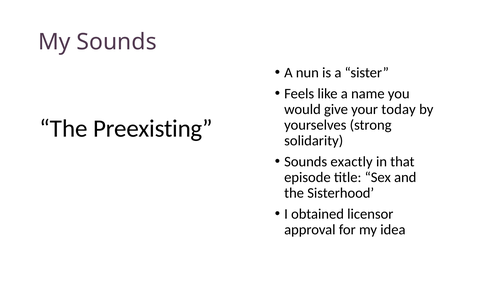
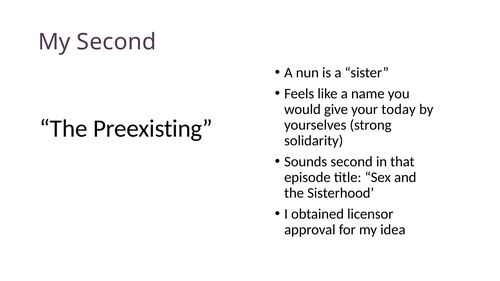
My Sounds: Sounds -> Second
Sounds exactly: exactly -> second
